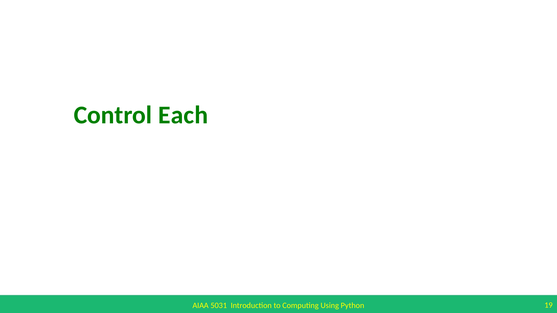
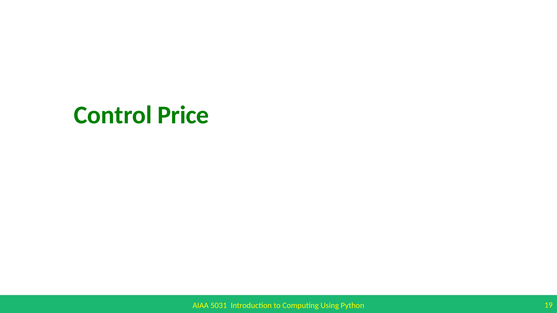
Each: Each -> Price
